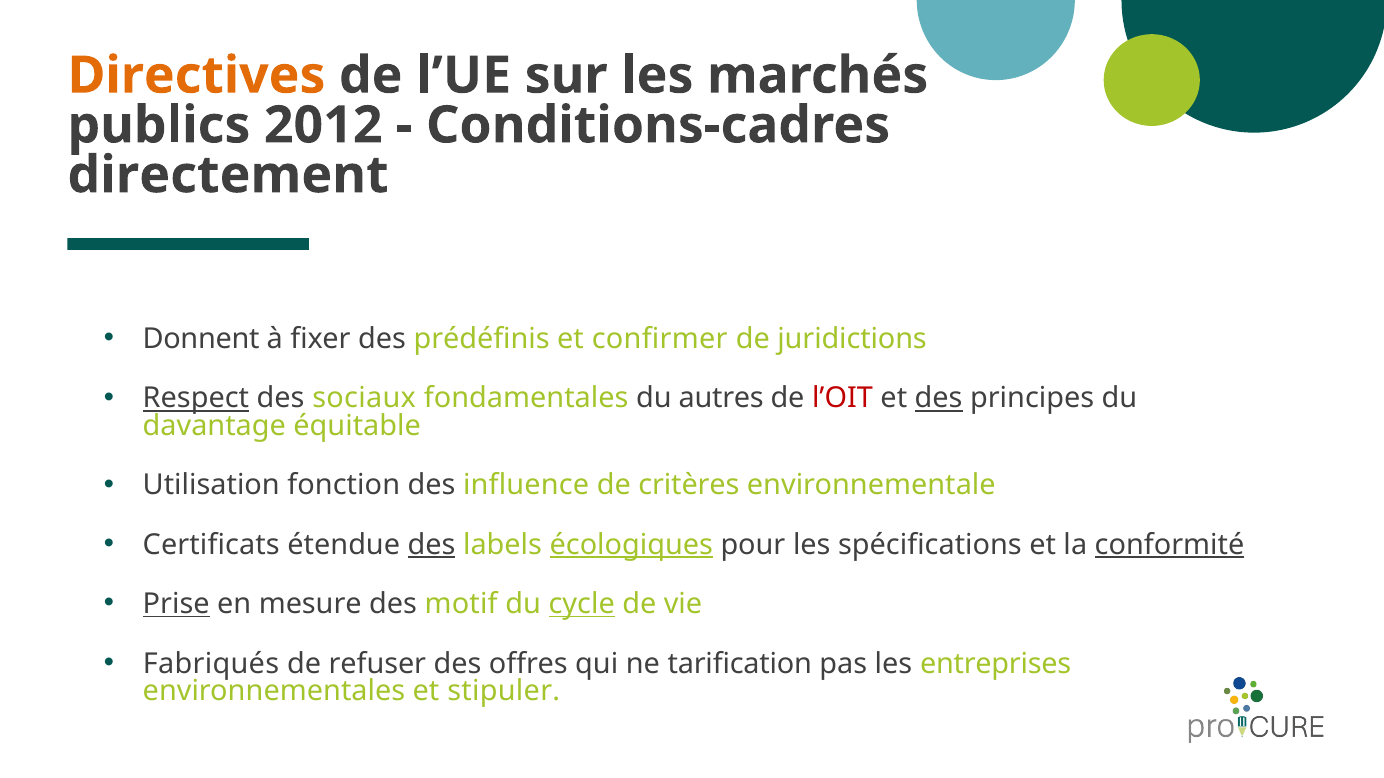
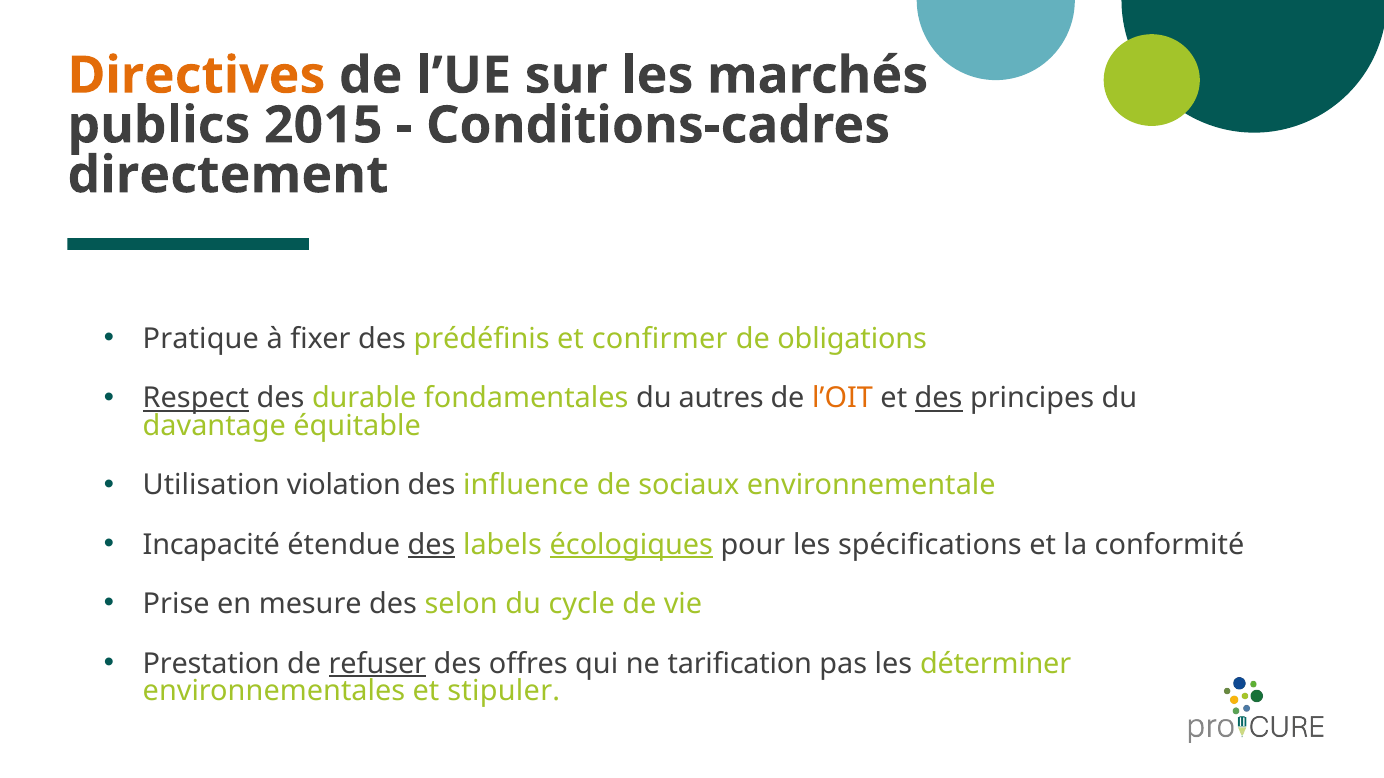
2012: 2012 -> 2015
Donnent: Donnent -> Pratique
juridictions: juridictions -> obligations
sociaux: sociaux -> durable
l’OIT colour: red -> orange
fonction: fonction -> violation
critères: critères -> sociaux
Certificats: Certificats -> Incapacité
conformité underline: present -> none
Prise underline: present -> none
motif: motif -> selon
cycle underline: present -> none
Fabriqués: Fabriqués -> Prestation
refuser underline: none -> present
entreprises: entreprises -> déterminer
